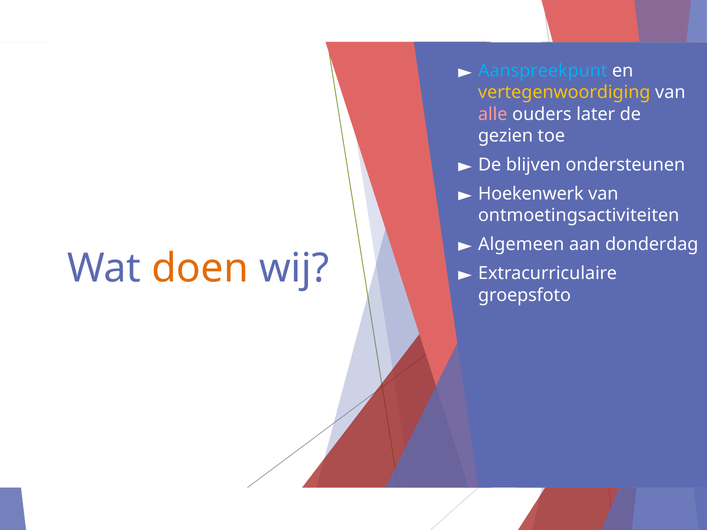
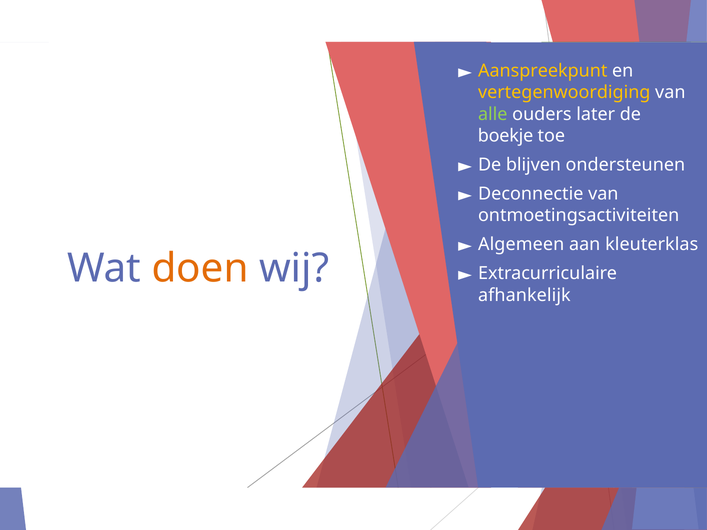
Aanspreekpunt colour: light blue -> yellow
alle colour: pink -> light green
gezien: gezien -> boekje
Hoekenwerk: Hoekenwerk -> Deconnectie
donderdag: donderdag -> kleuterklas
groepsfoto: groepsfoto -> afhankelijk
